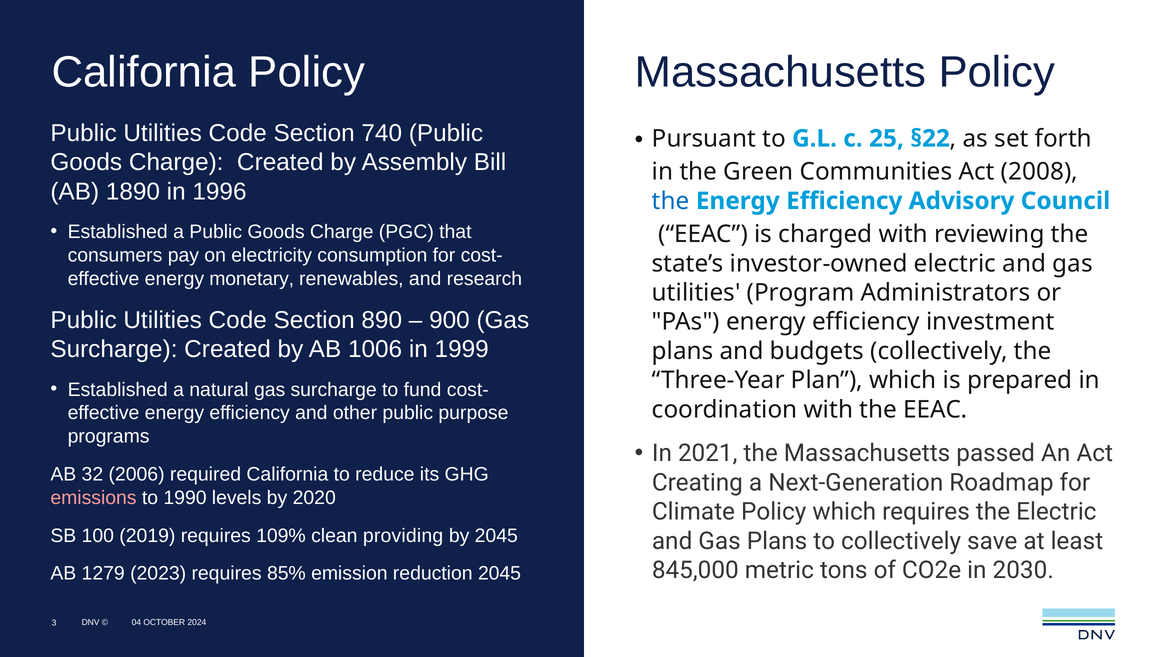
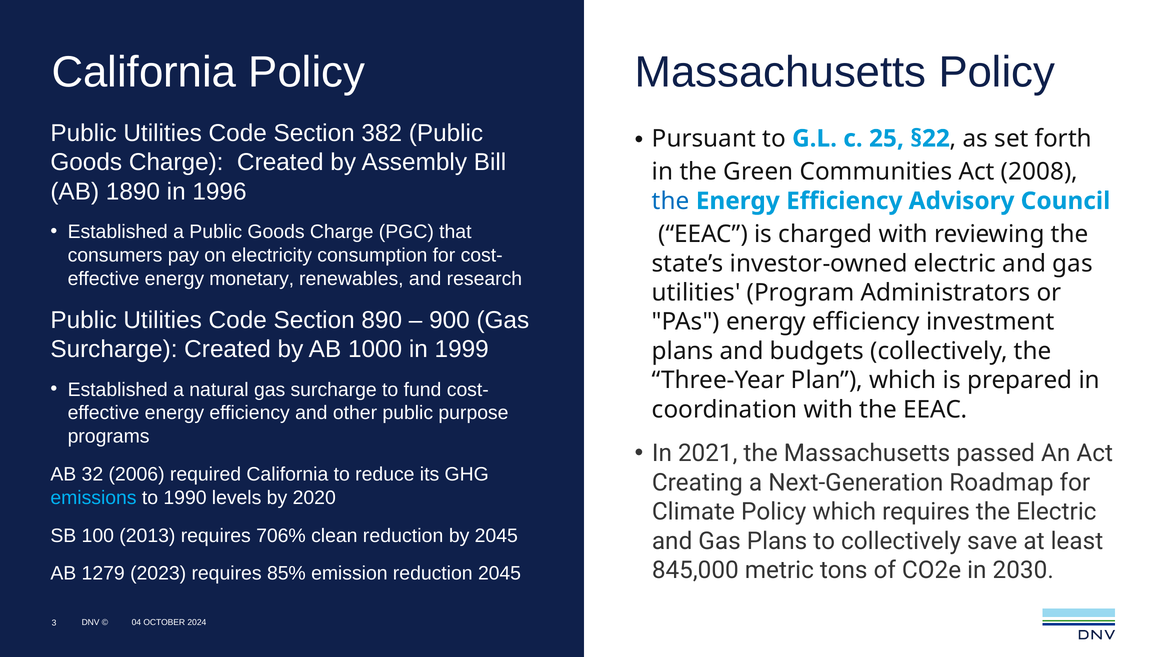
740: 740 -> 382
1006: 1006 -> 1000
emissions colour: pink -> light blue
2019: 2019 -> 2013
109%: 109% -> 706%
clean providing: providing -> reduction
